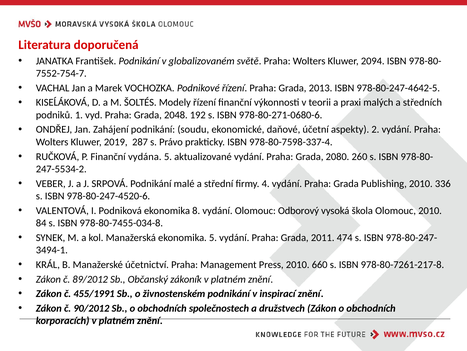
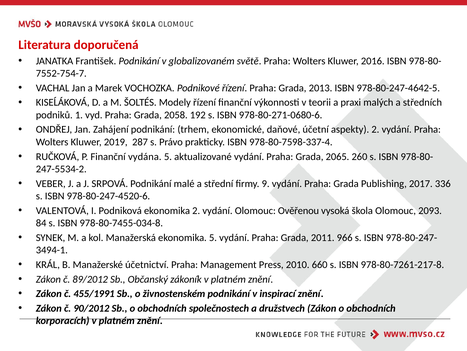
2094: 2094 -> 2016
2048: 2048 -> 2058
soudu: soudu -> trhem
2080: 2080 -> 2065
4: 4 -> 9
Publishing 2010: 2010 -> 2017
ekonomika 8: 8 -> 2
Odborový: Odborový -> Ověřenou
Olomouc 2010: 2010 -> 2093
474: 474 -> 966
